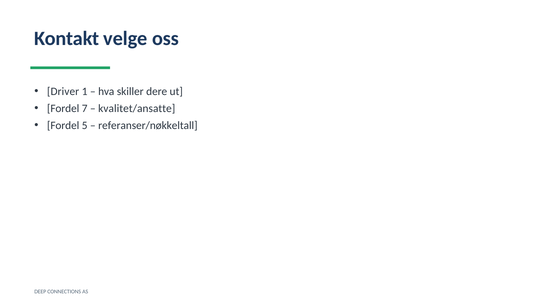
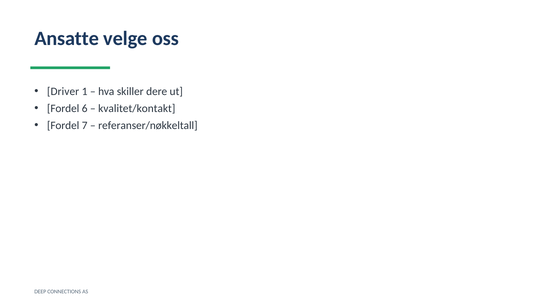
Kontakt: Kontakt -> Ansatte
7: 7 -> 6
kvalitet/ansatte: kvalitet/ansatte -> kvalitet/kontakt
5: 5 -> 7
